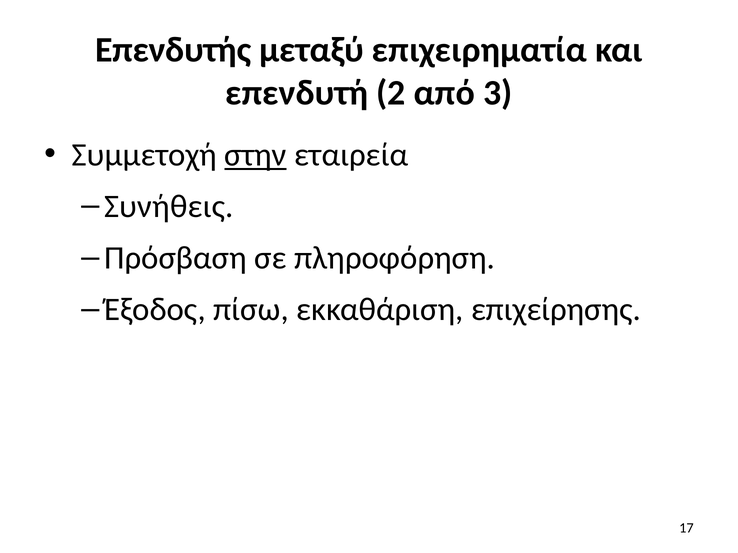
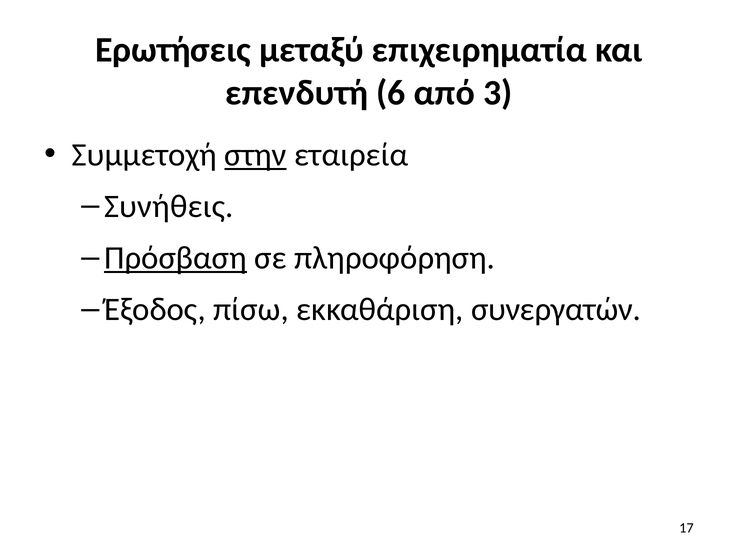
Επενδυτής: Επενδυτής -> Ερωτήσεις
2: 2 -> 6
Πρόσβαση underline: none -> present
επιχείρησης: επιχείρησης -> συνεργατών
